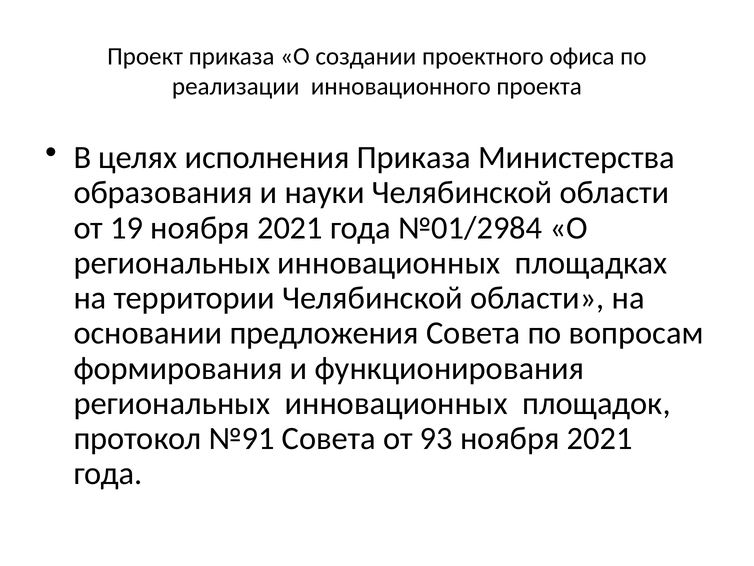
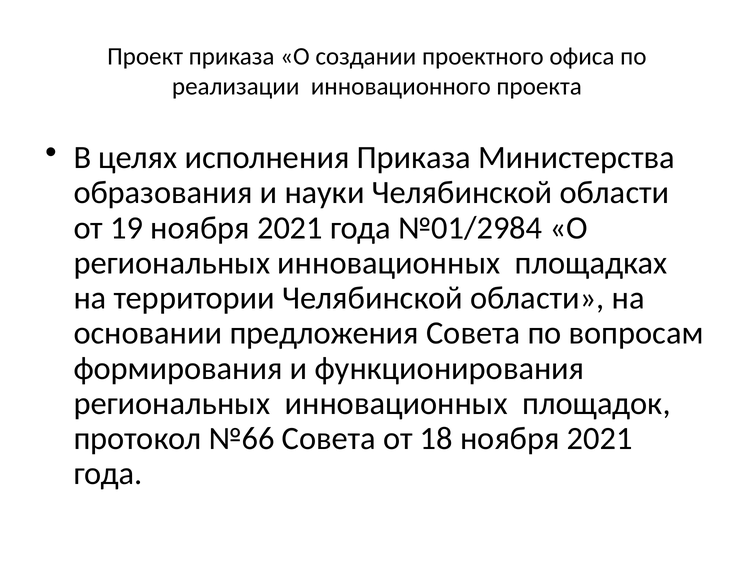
№91: №91 -> №66
93: 93 -> 18
